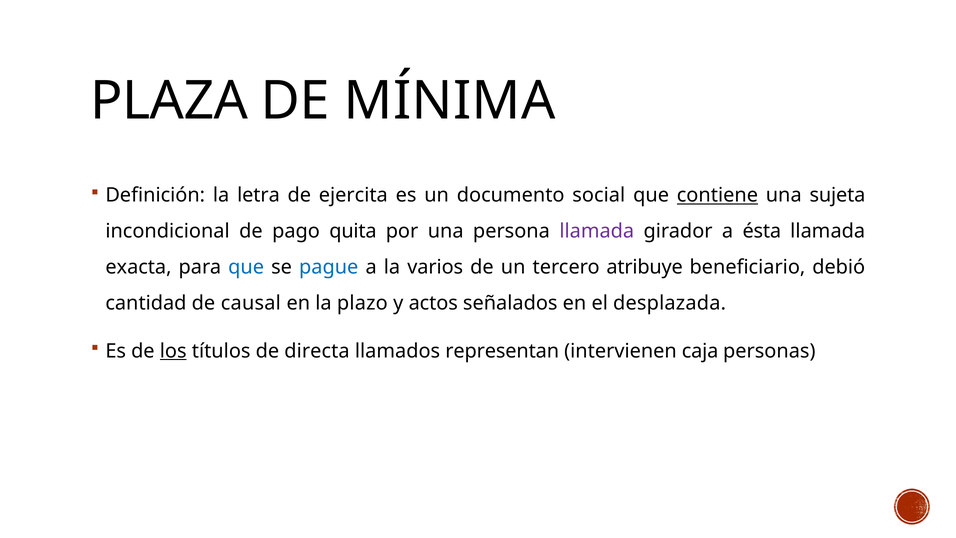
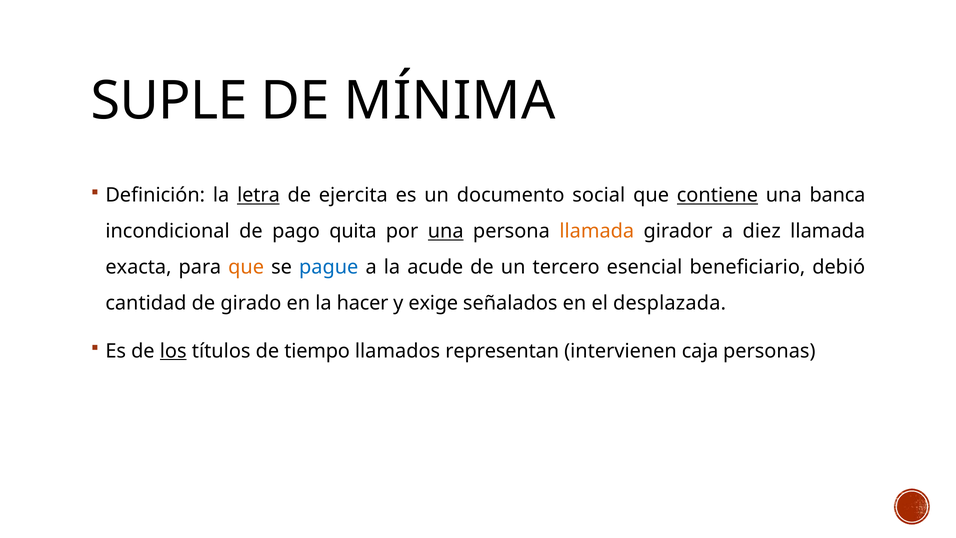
PLAZA: PLAZA -> SUPLE
letra underline: none -> present
sujeta: sujeta -> banca
una at (446, 231) underline: none -> present
llamada at (597, 231) colour: purple -> orange
ésta: ésta -> diez
que at (246, 267) colour: blue -> orange
varios: varios -> acude
atribuye: atribuye -> esencial
causal: causal -> girado
plazo: plazo -> hacer
actos: actos -> exige
directa: directa -> tiempo
